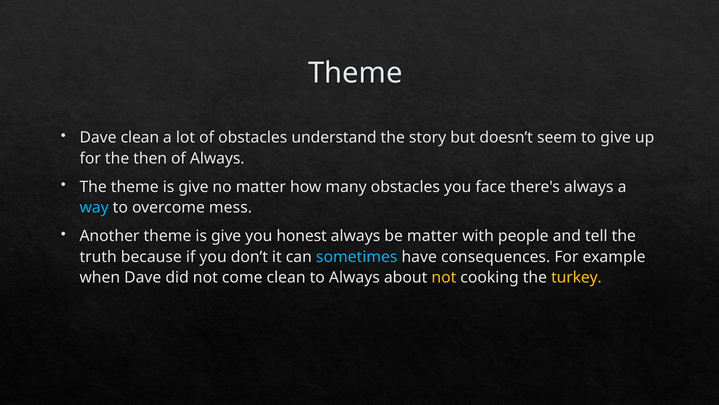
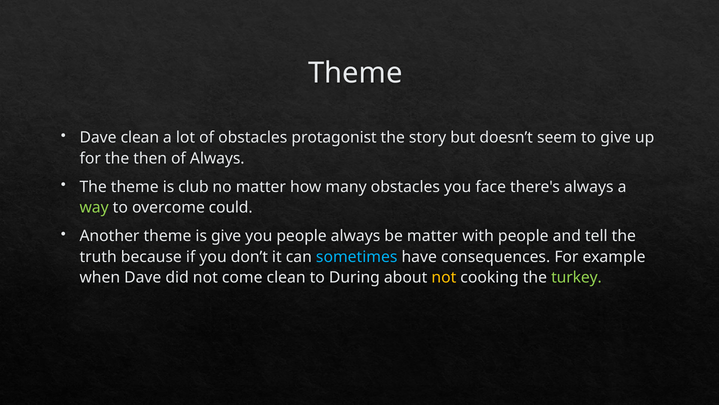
understand: understand -> protagonist
The theme is give: give -> club
way colour: light blue -> light green
mess: mess -> could
you honest: honest -> people
to Always: Always -> During
turkey colour: yellow -> light green
